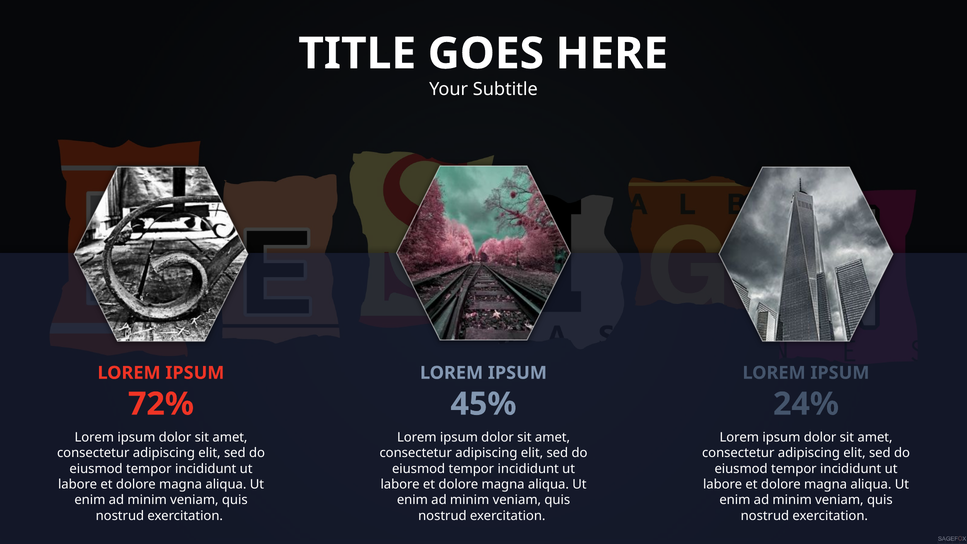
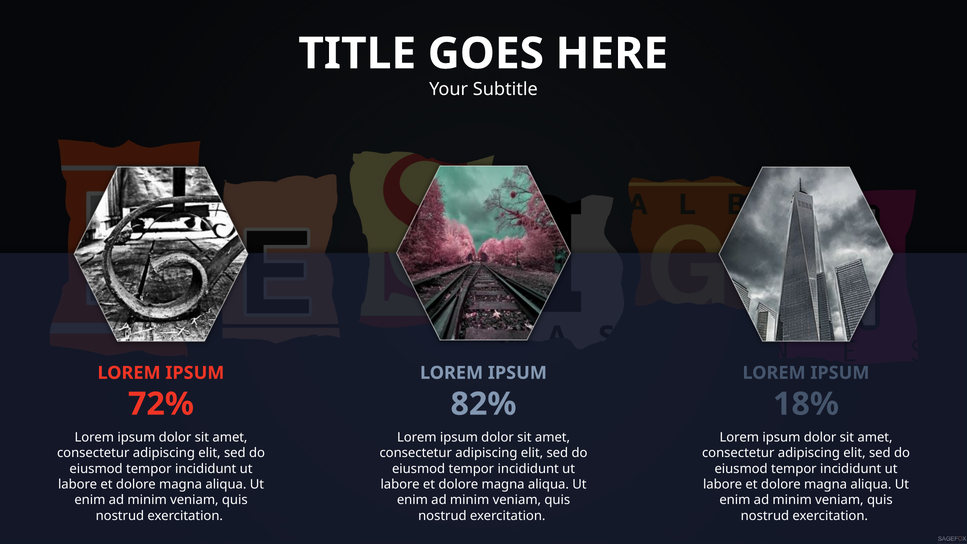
45%: 45% -> 82%
24%: 24% -> 18%
